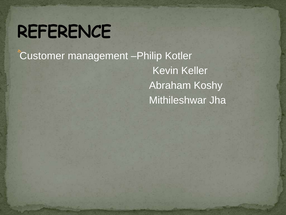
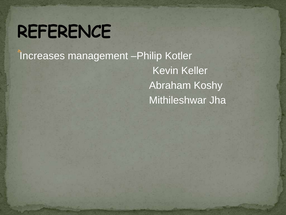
Customer: Customer -> Increases
